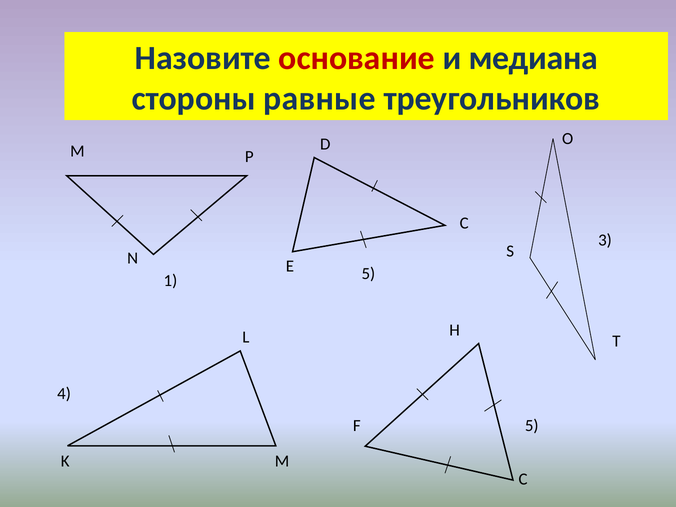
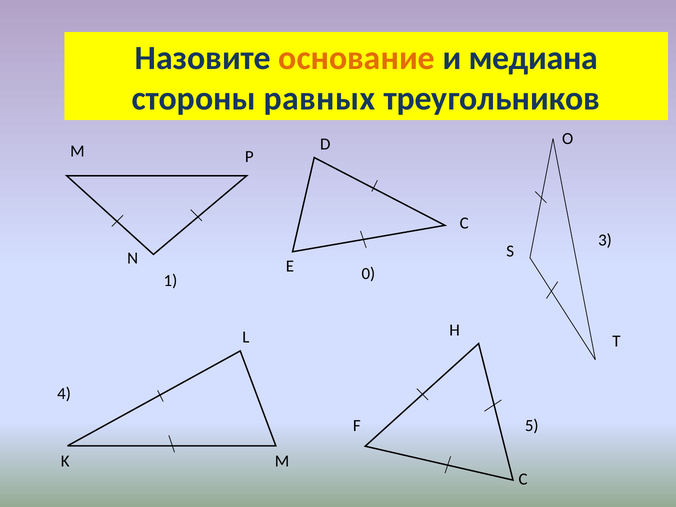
основание colour: red -> orange
равные: равные -> равных
E 5: 5 -> 0
